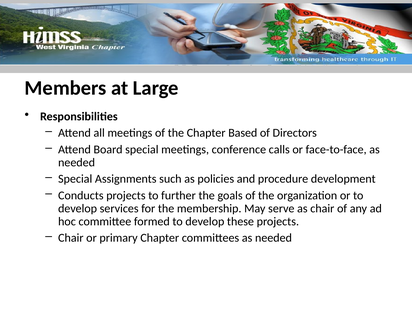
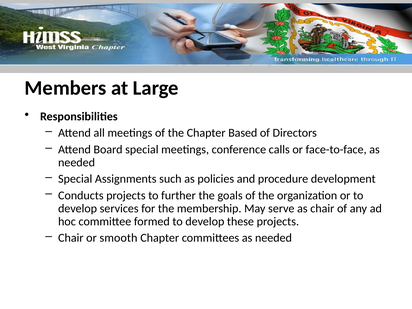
primary: primary -> smooth
